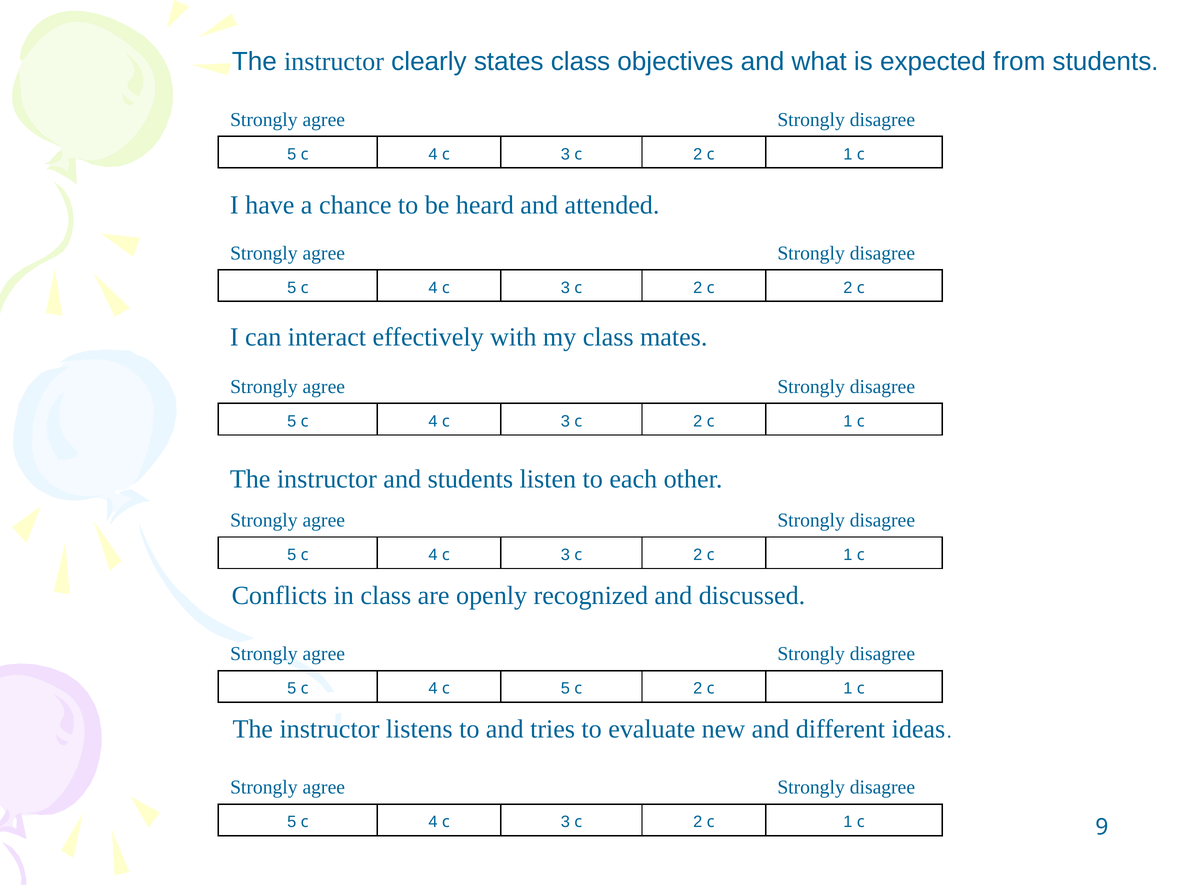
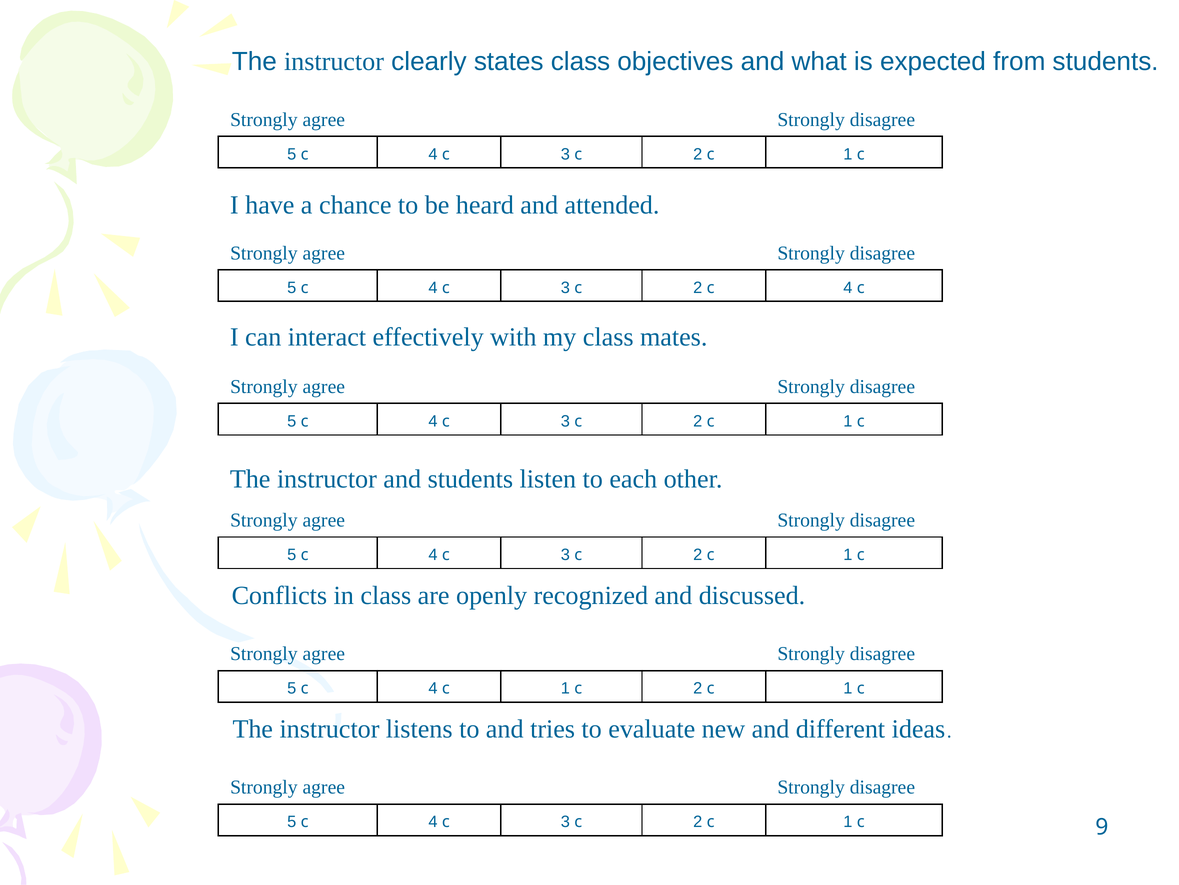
2 c 2: 2 -> 4
4 c 5: 5 -> 1
